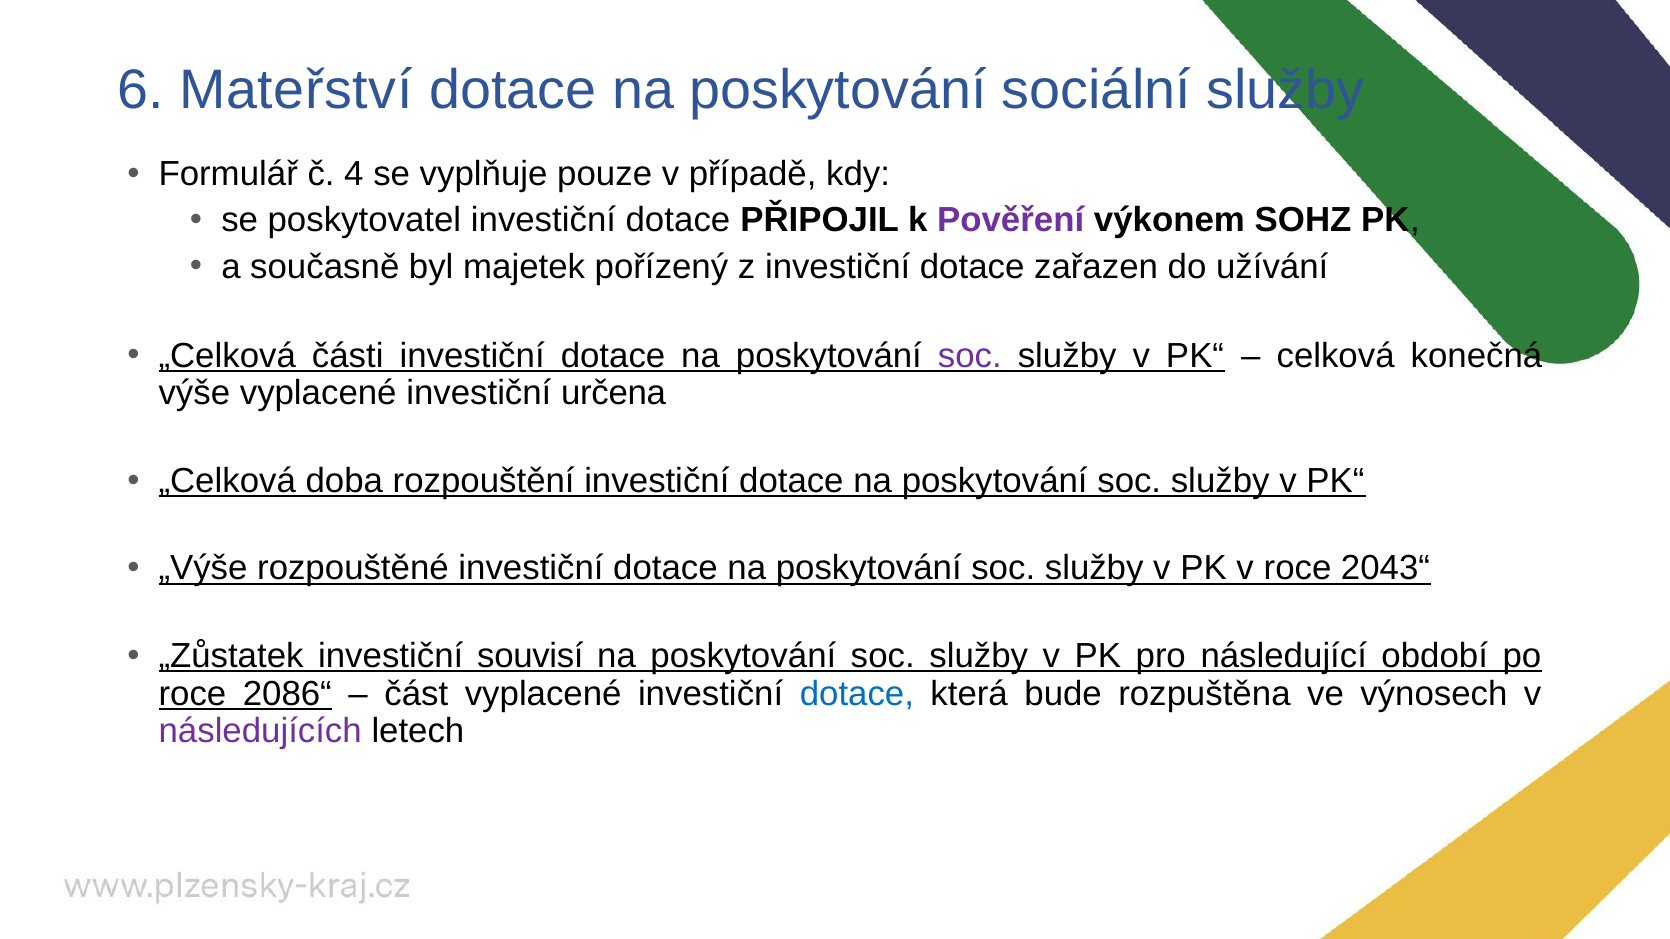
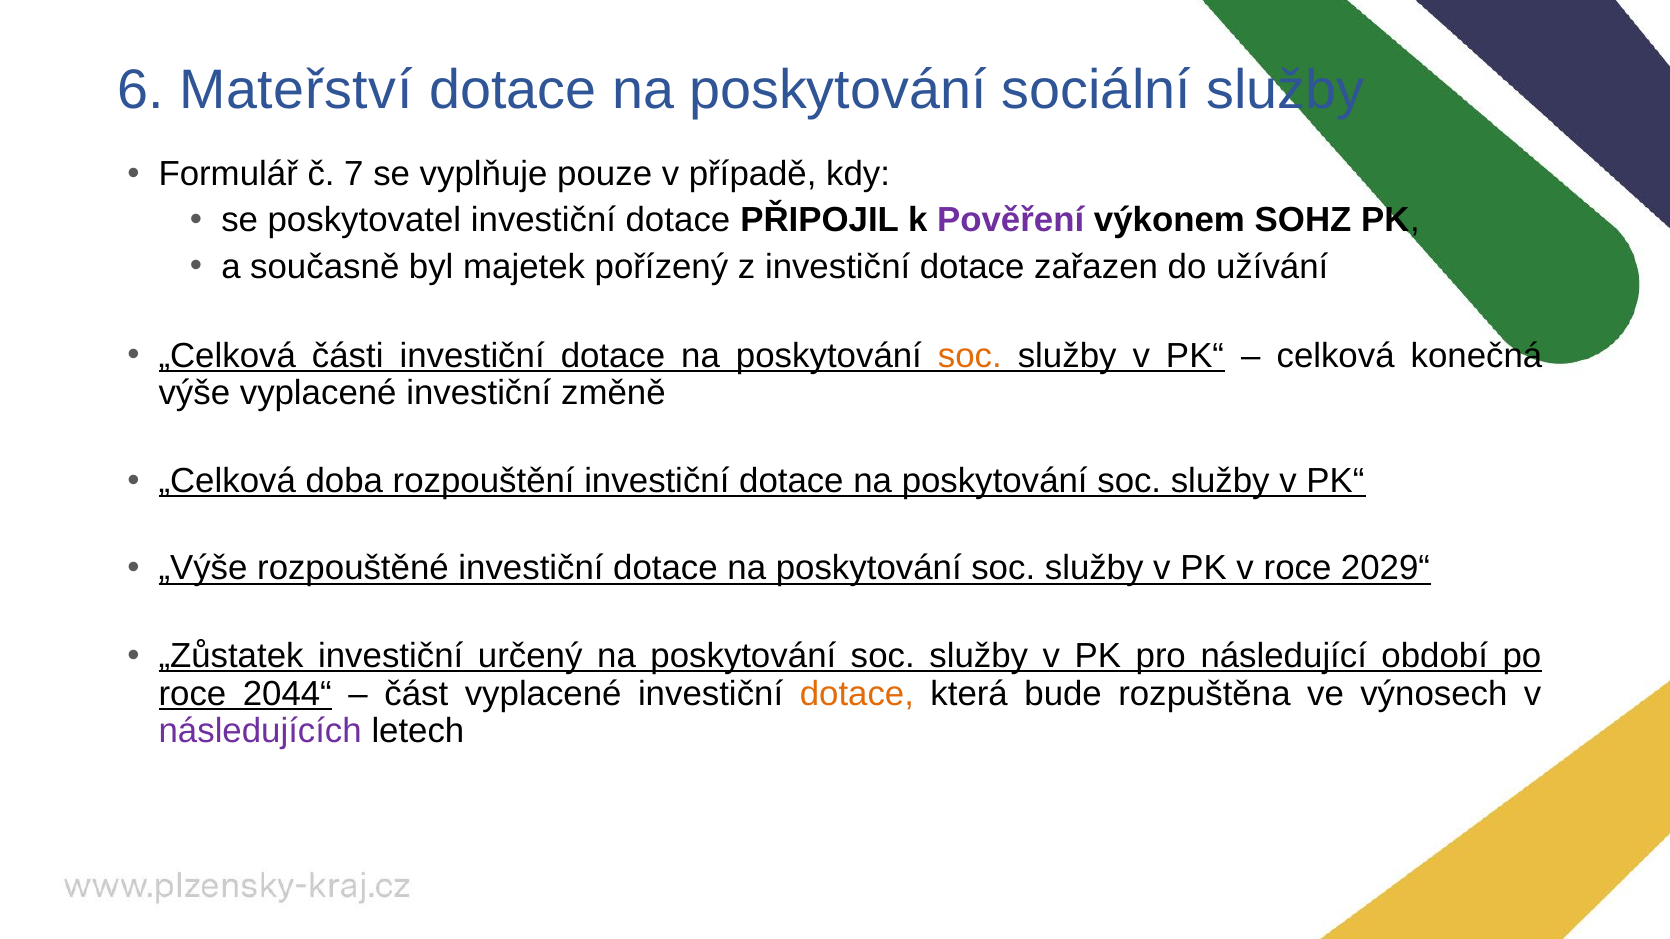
4: 4 -> 7
soc at (970, 356) colour: purple -> orange
určena: určena -> změně
2043“: 2043“ -> 2029“
souvisí: souvisí -> určený
2086“: 2086“ -> 2044“
dotace at (857, 694) colour: blue -> orange
